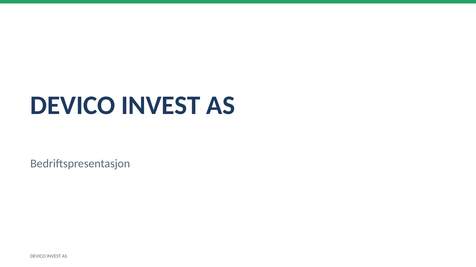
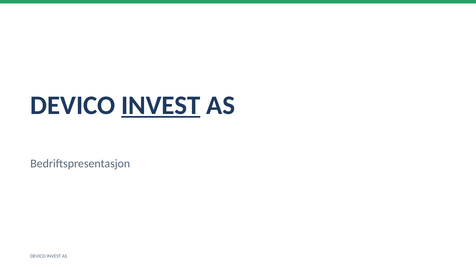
INVEST at (161, 106) underline: none -> present
